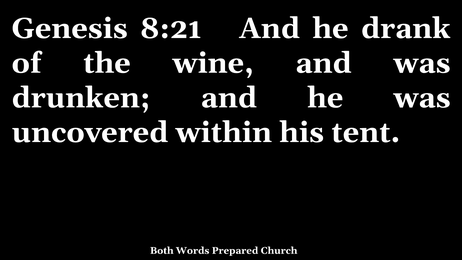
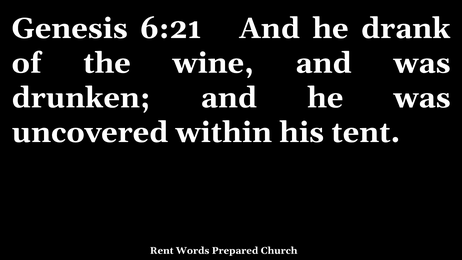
8:21: 8:21 -> 6:21
Both: Both -> Rent
